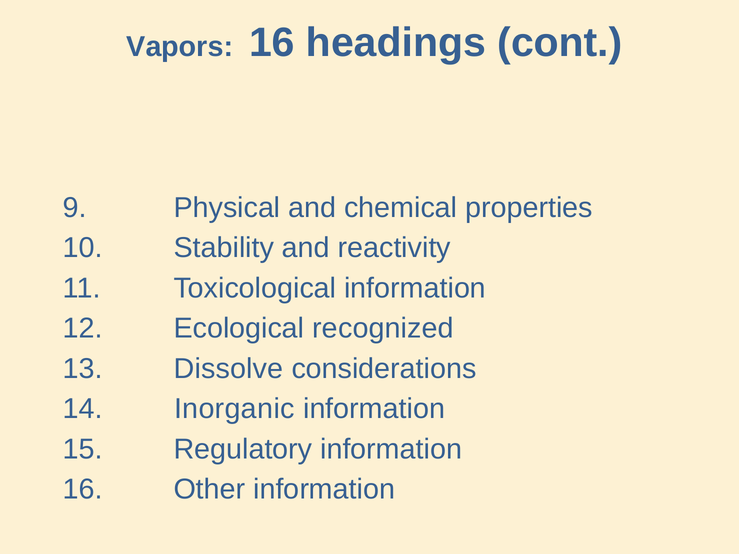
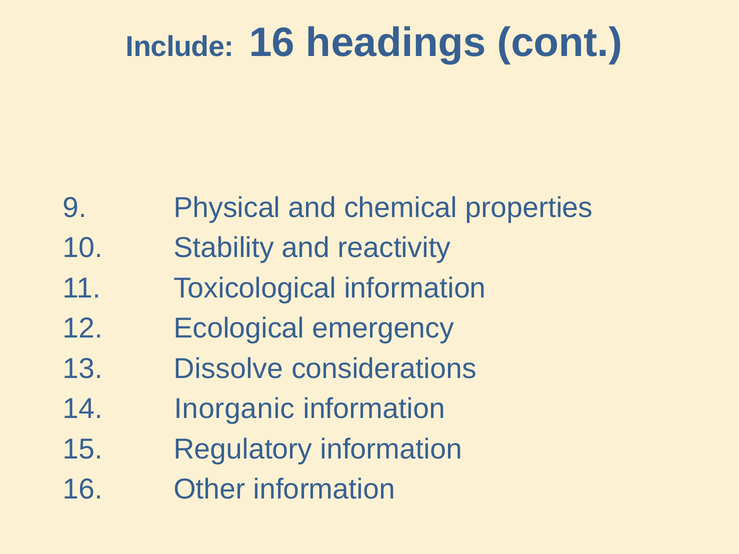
Vapors: Vapors -> Include
recognized: recognized -> emergency
